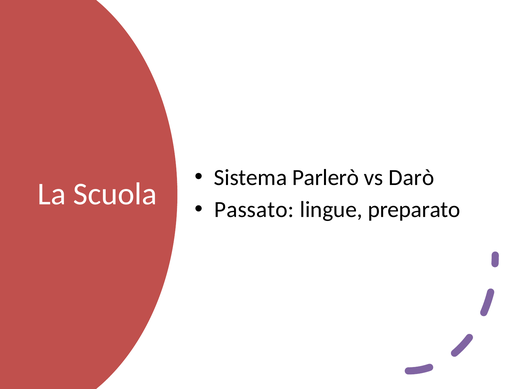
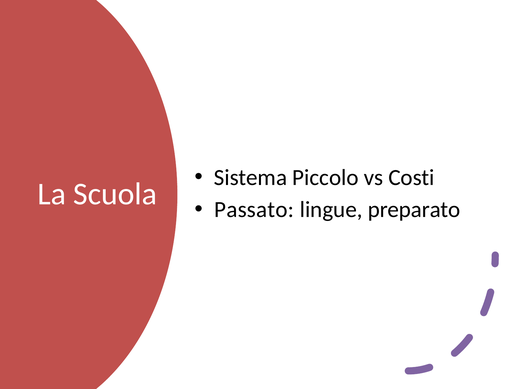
Parlerò: Parlerò -> Piccolo
Darò: Darò -> Costi
